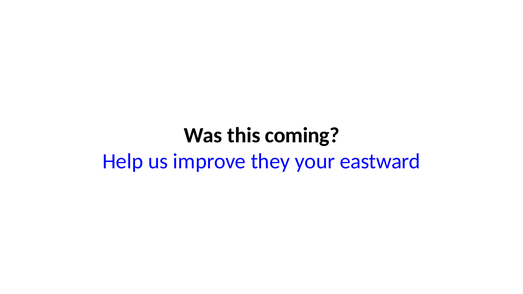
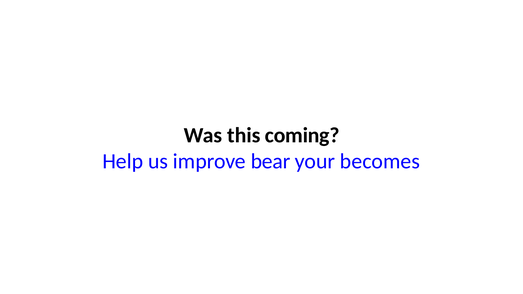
they: they -> bear
eastward: eastward -> becomes
